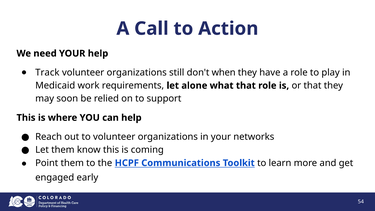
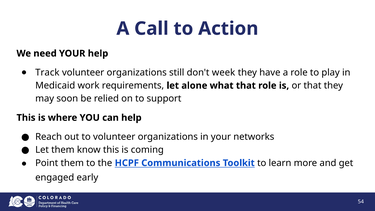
when: when -> week
